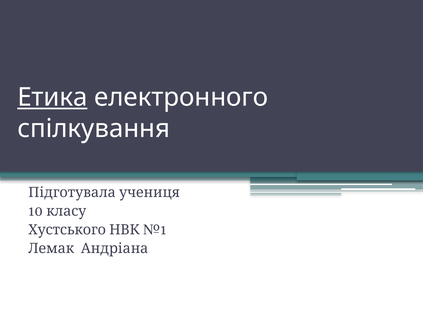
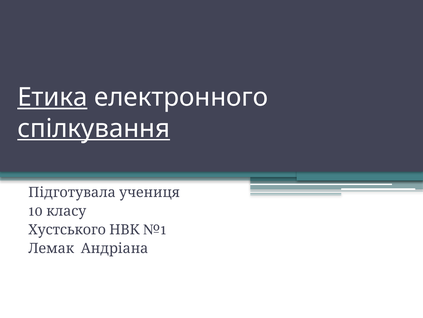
спілкування underline: none -> present
